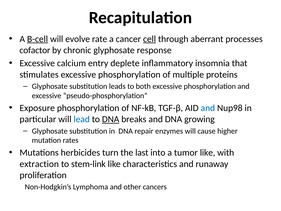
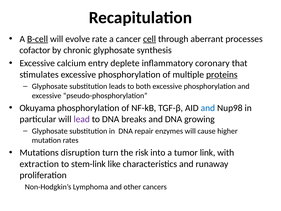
response: response -> synthesis
insomnia: insomnia -> coronary
proteins underline: none -> present
Exposure: Exposure -> Okuyama
lead colour: blue -> purple
DNA at (111, 119) underline: present -> none
herbicides: herbicides -> disruption
last: last -> risk
tumor like: like -> link
